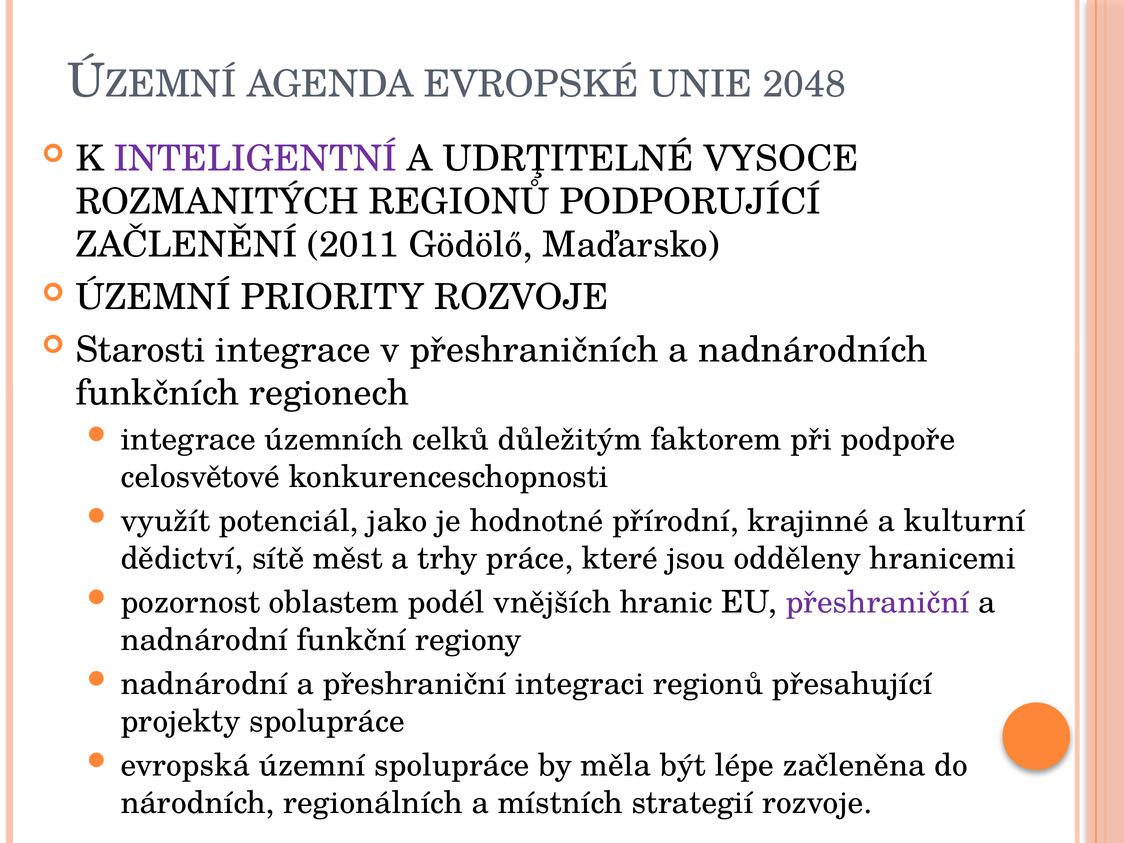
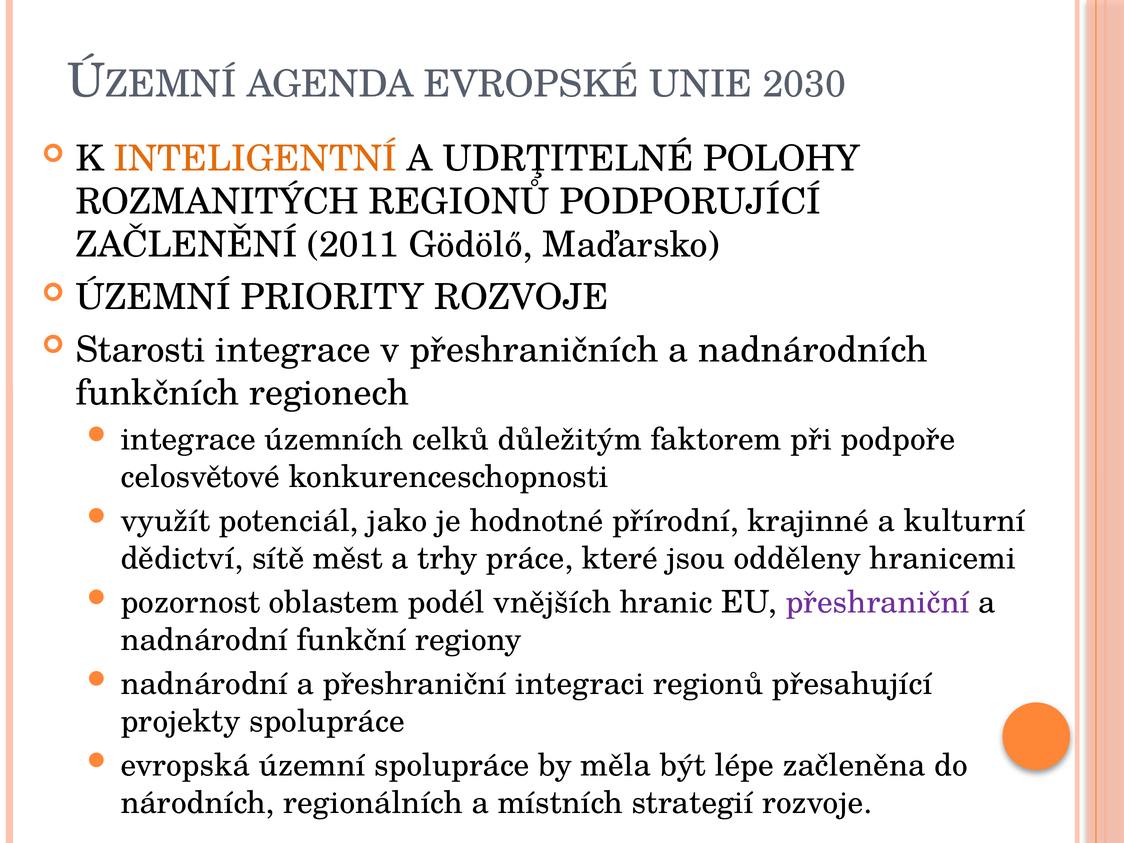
2048: 2048 -> 2030
INTELIGENTNÍ colour: purple -> orange
VYSOCE: VYSOCE -> POLOHY
